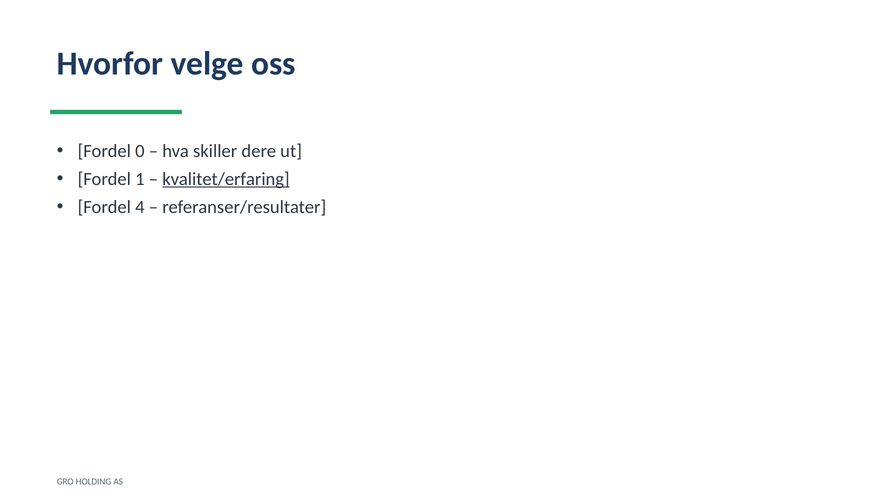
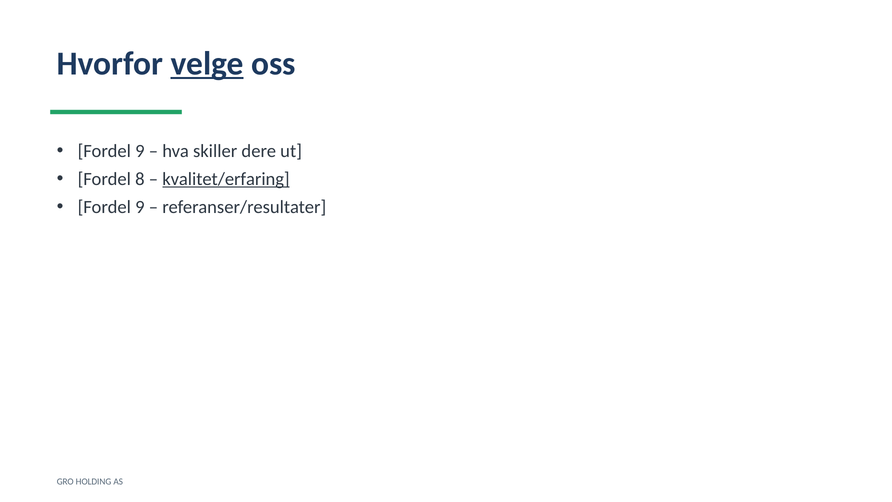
velge underline: none -> present
0 at (140, 151): 0 -> 9
1: 1 -> 8
4 at (140, 207): 4 -> 9
